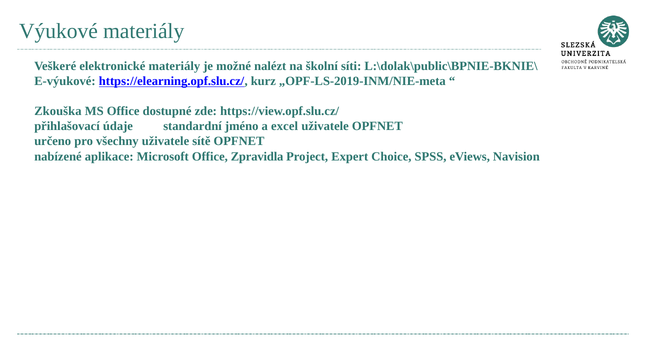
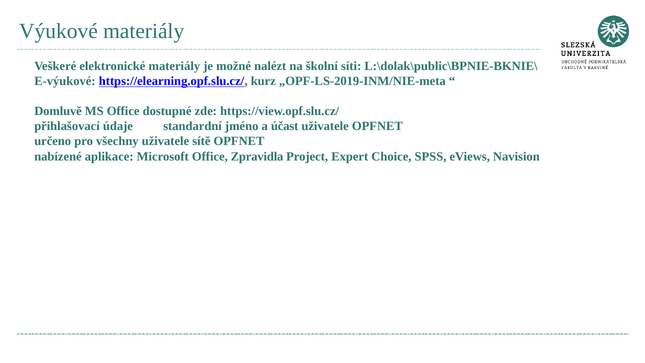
Zkouška: Zkouška -> Domluvě
excel: excel -> účast
